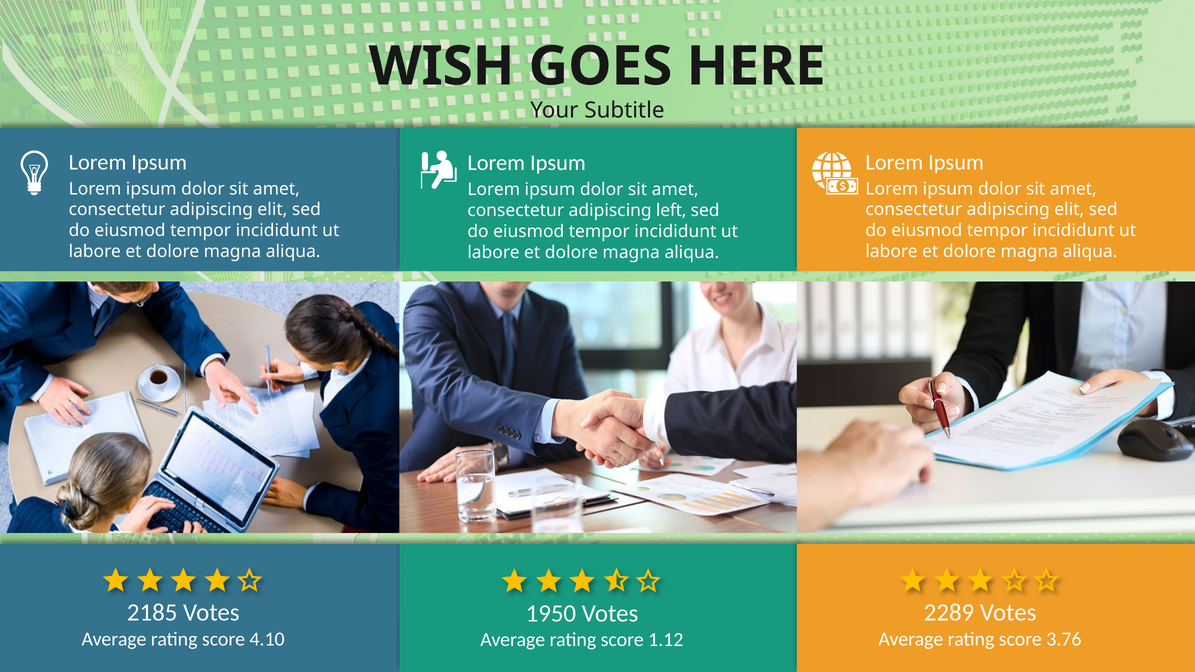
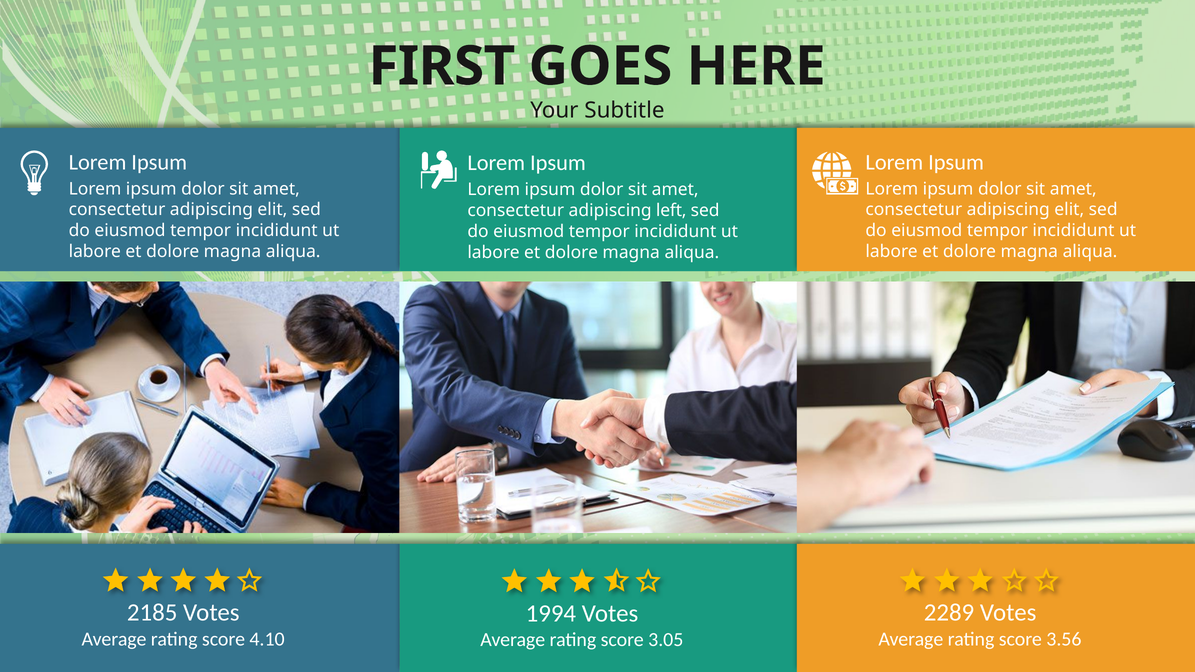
WISH: WISH -> FIRST
1950: 1950 -> 1994
3.76: 3.76 -> 3.56
1.12: 1.12 -> 3.05
